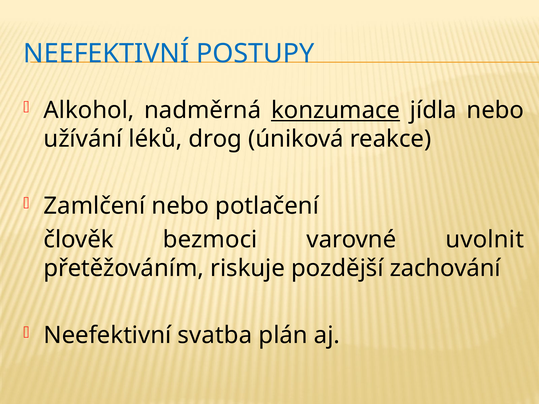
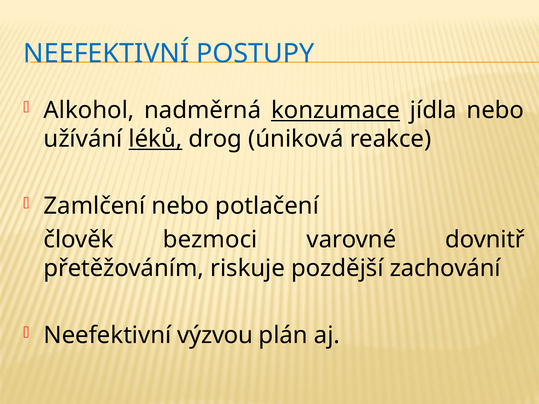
léků underline: none -> present
uvolnit: uvolnit -> dovnitř
svatba: svatba -> výzvou
